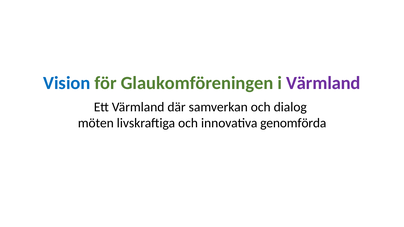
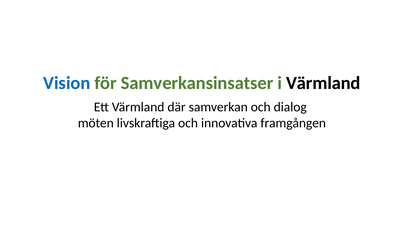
Glaukomföreningen: Glaukomföreningen -> Samverkansinsatser
Värmland at (323, 83) colour: purple -> black
genomförda: genomförda -> framgången
